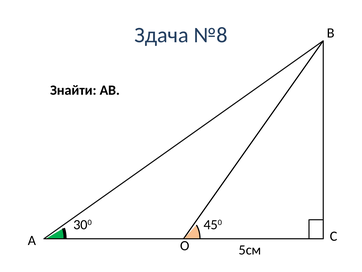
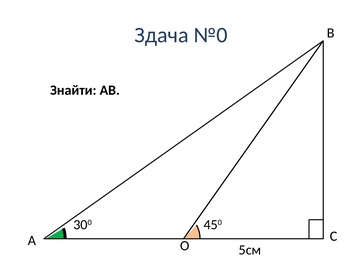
№8: №8 -> №0
